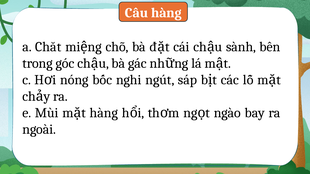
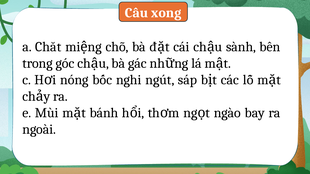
Câu hàng: hàng -> xong
hàng at (104, 113): hàng -> bánh
